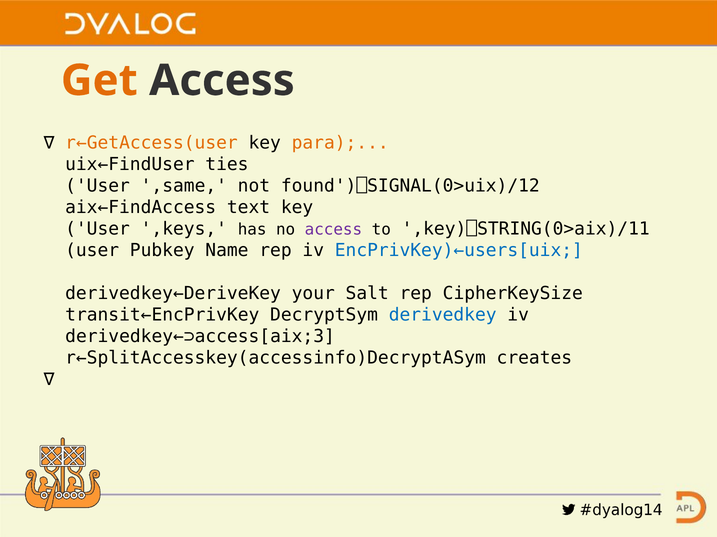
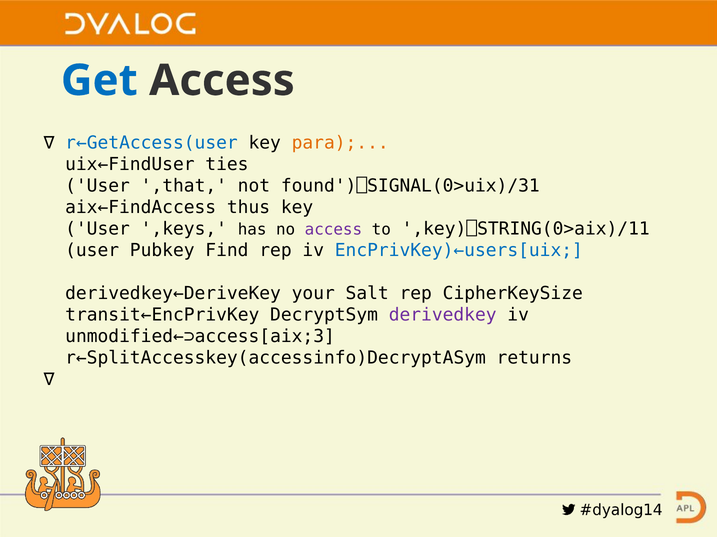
Get colour: orange -> blue
r←GetAccess(user colour: orange -> blue
,same: ,same -> ,that
found')⎕SIGNAL(0>uix)/12: found')⎕SIGNAL(0>uix)/12 -> found')⎕SIGNAL(0>uix)/31
text: text -> thus
Name: Name -> Find
derivedkey colour: blue -> purple
derivedkey←⊃access[aix;3: derivedkey←⊃access[aix;3 -> unmodified←⊃access[aix;3
creates: creates -> returns
